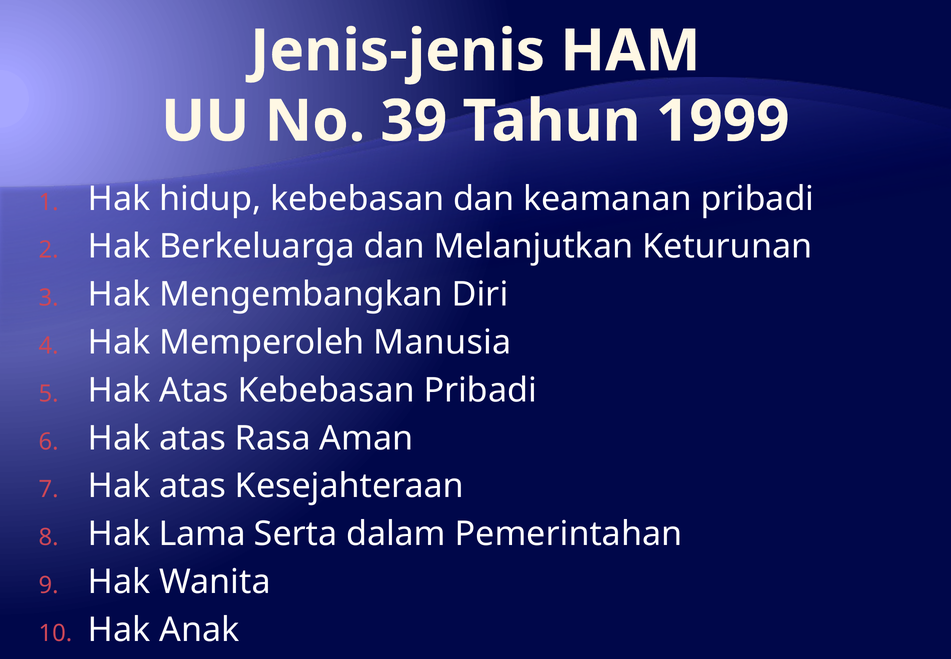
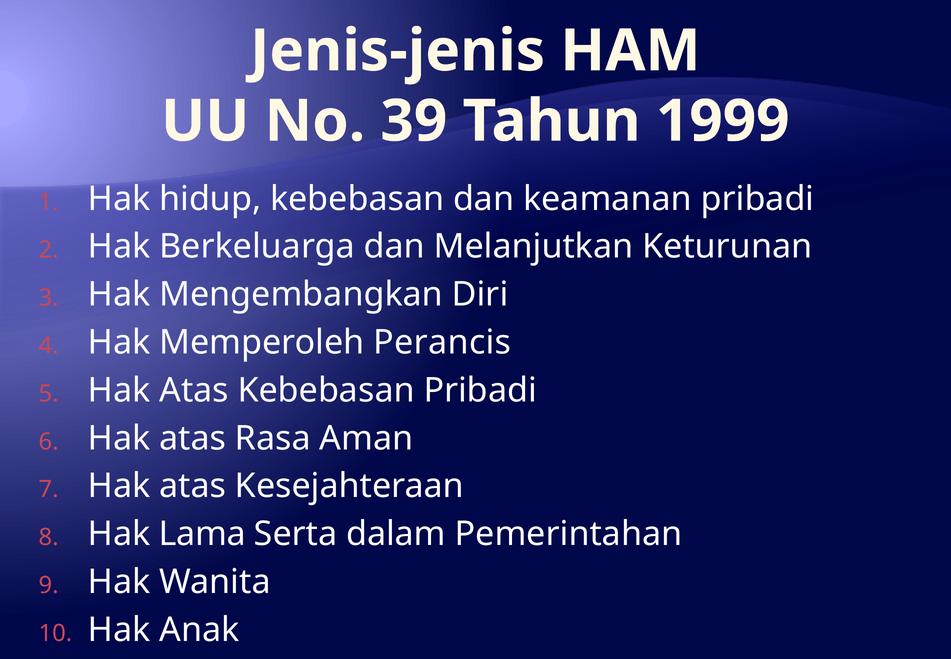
Manusia: Manusia -> Perancis
